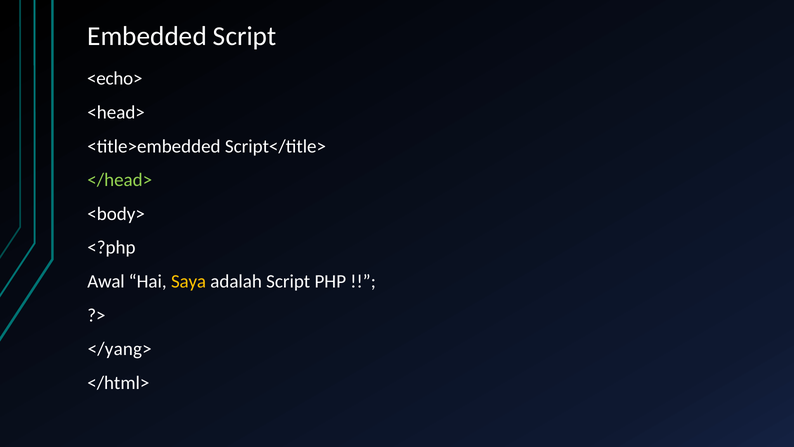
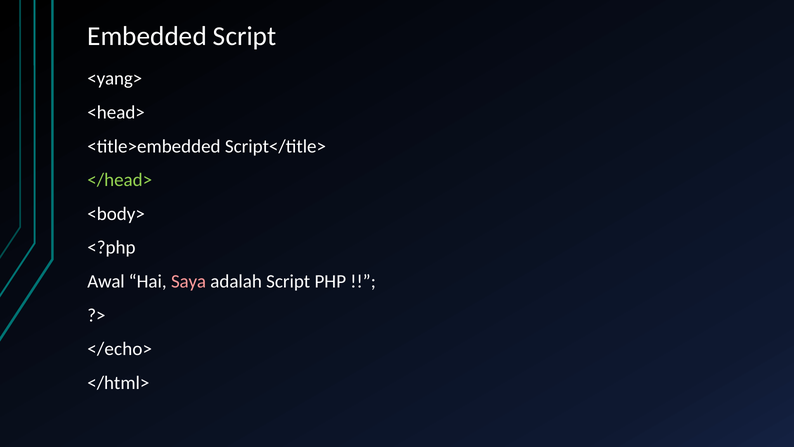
<echo>: <echo> -> <yang>
Saya colour: yellow -> pink
</yang>: </yang> -> </echo>
